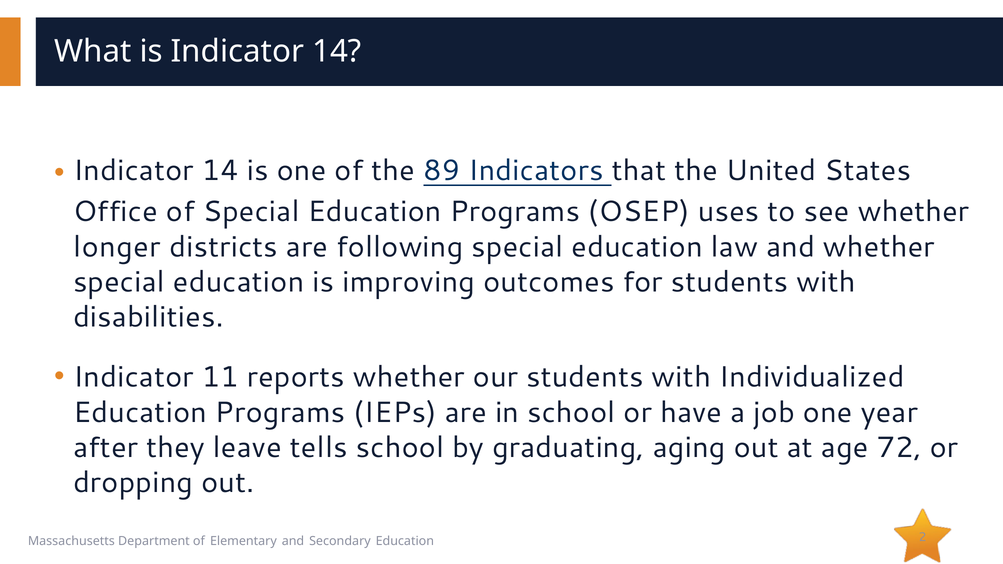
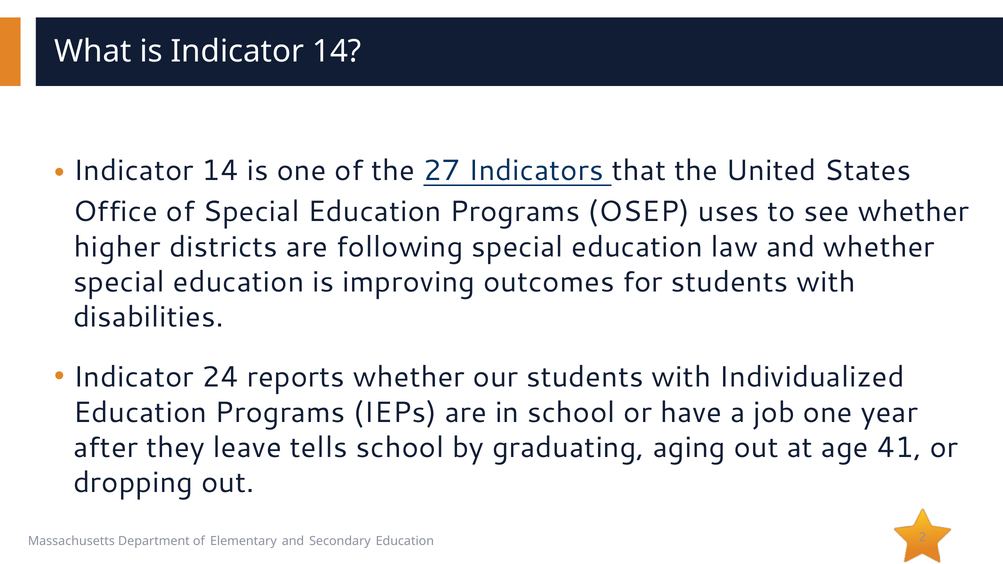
89: 89 -> 27
longer: longer -> higher
11: 11 -> 24
72: 72 -> 41
